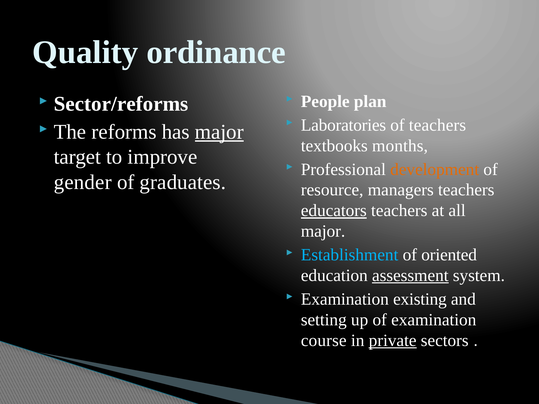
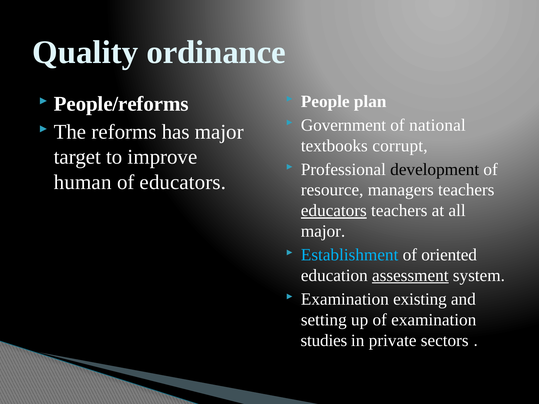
Sector/reforms: Sector/reforms -> People/reforms
Laboratories: Laboratories -> Government
of teachers: teachers -> national
major at (219, 132) underline: present -> none
months: months -> corrupt
development colour: orange -> black
gender: gender -> human
of graduates: graduates -> educators
course: course -> studies
private underline: present -> none
